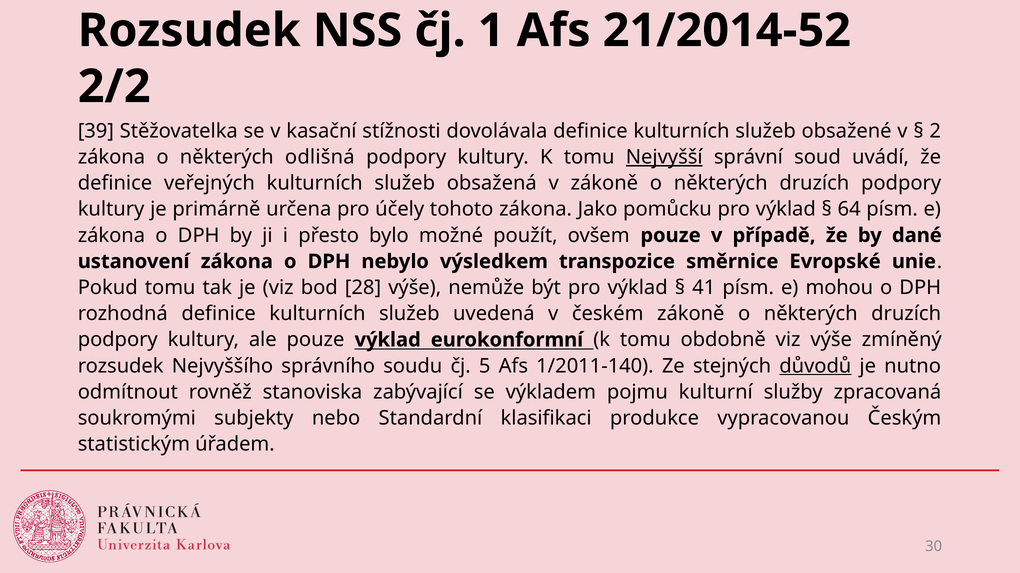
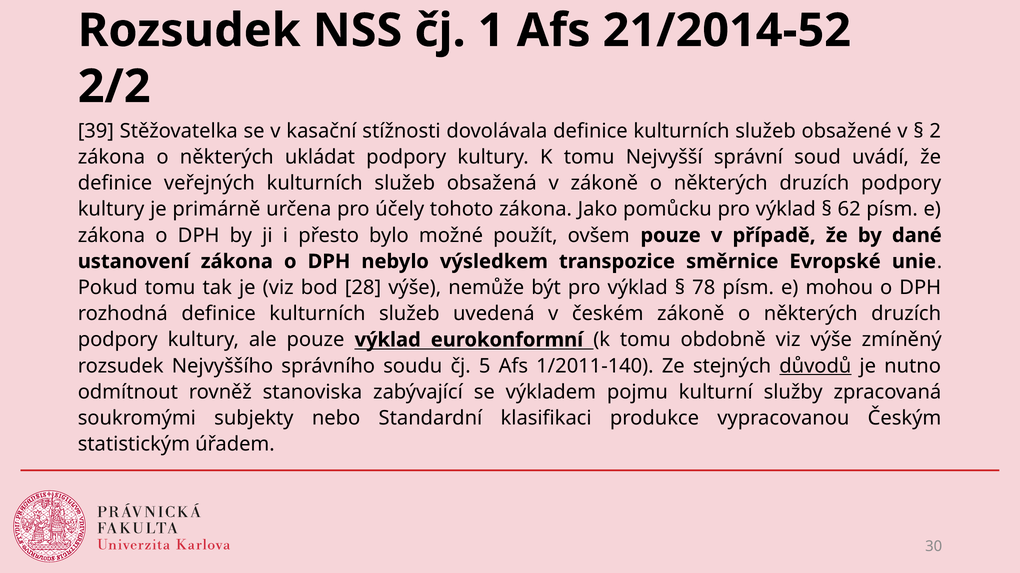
odlišná: odlišná -> ukládat
Nejvyšší underline: present -> none
64: 64 -> 62
41: 41 -> 78
